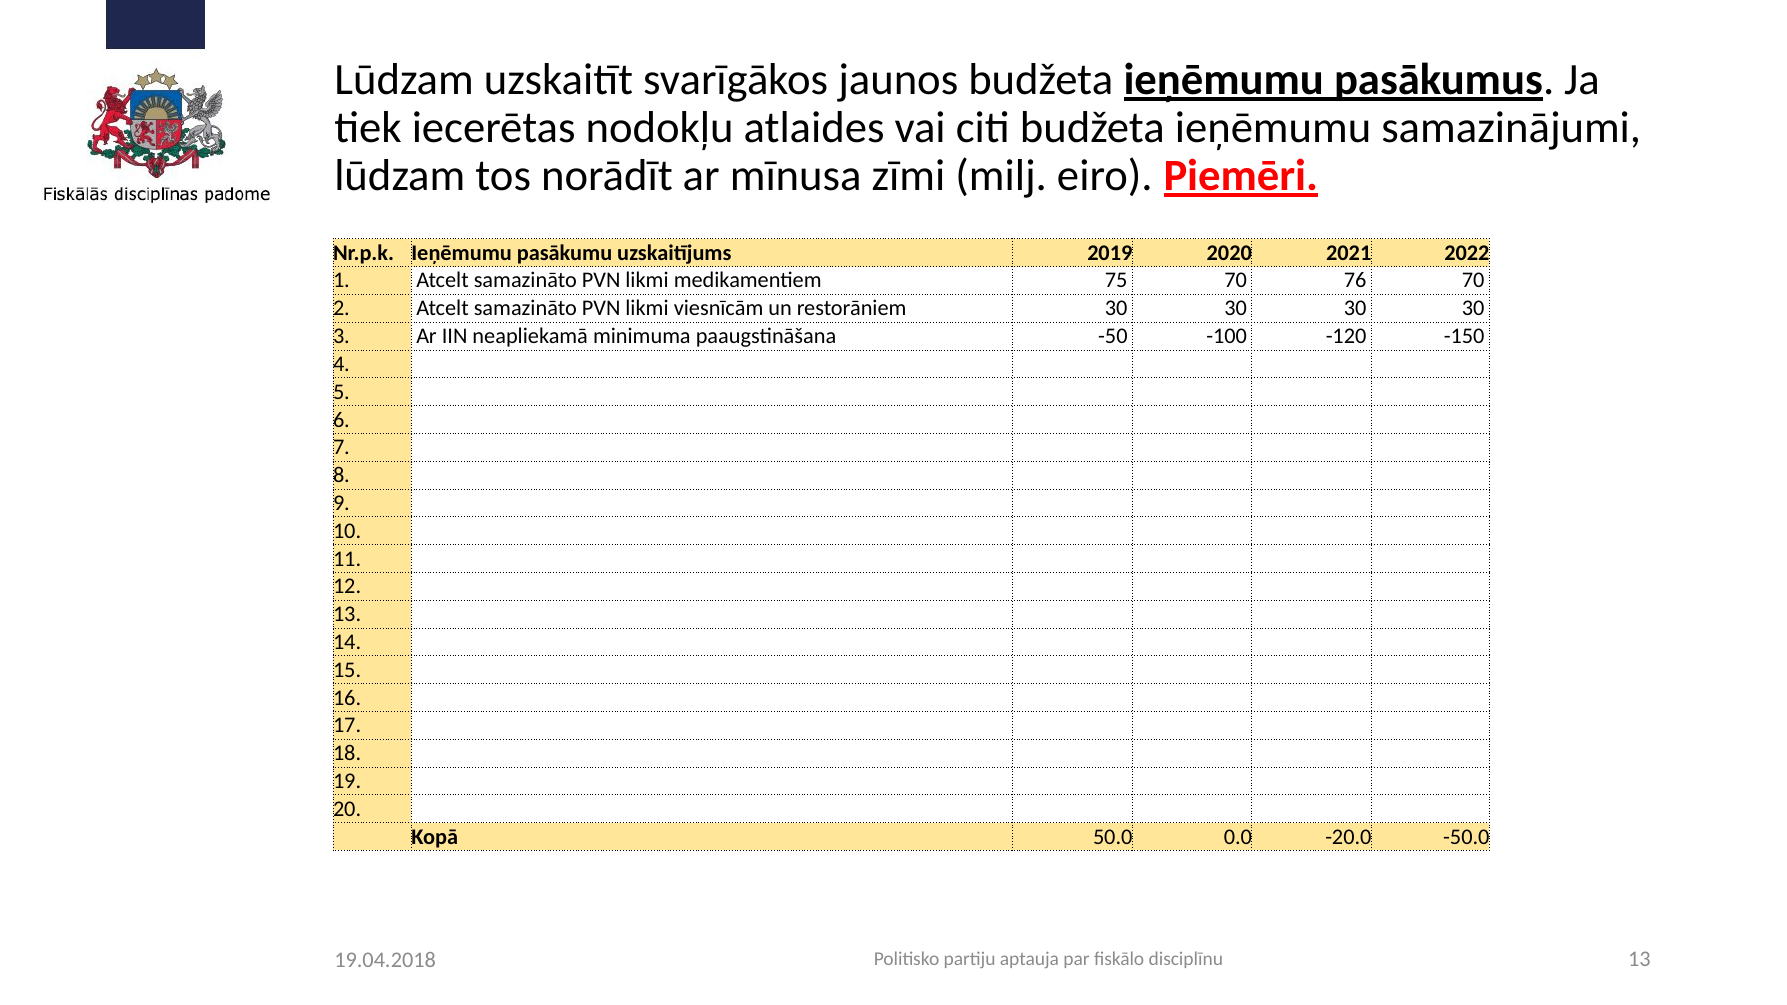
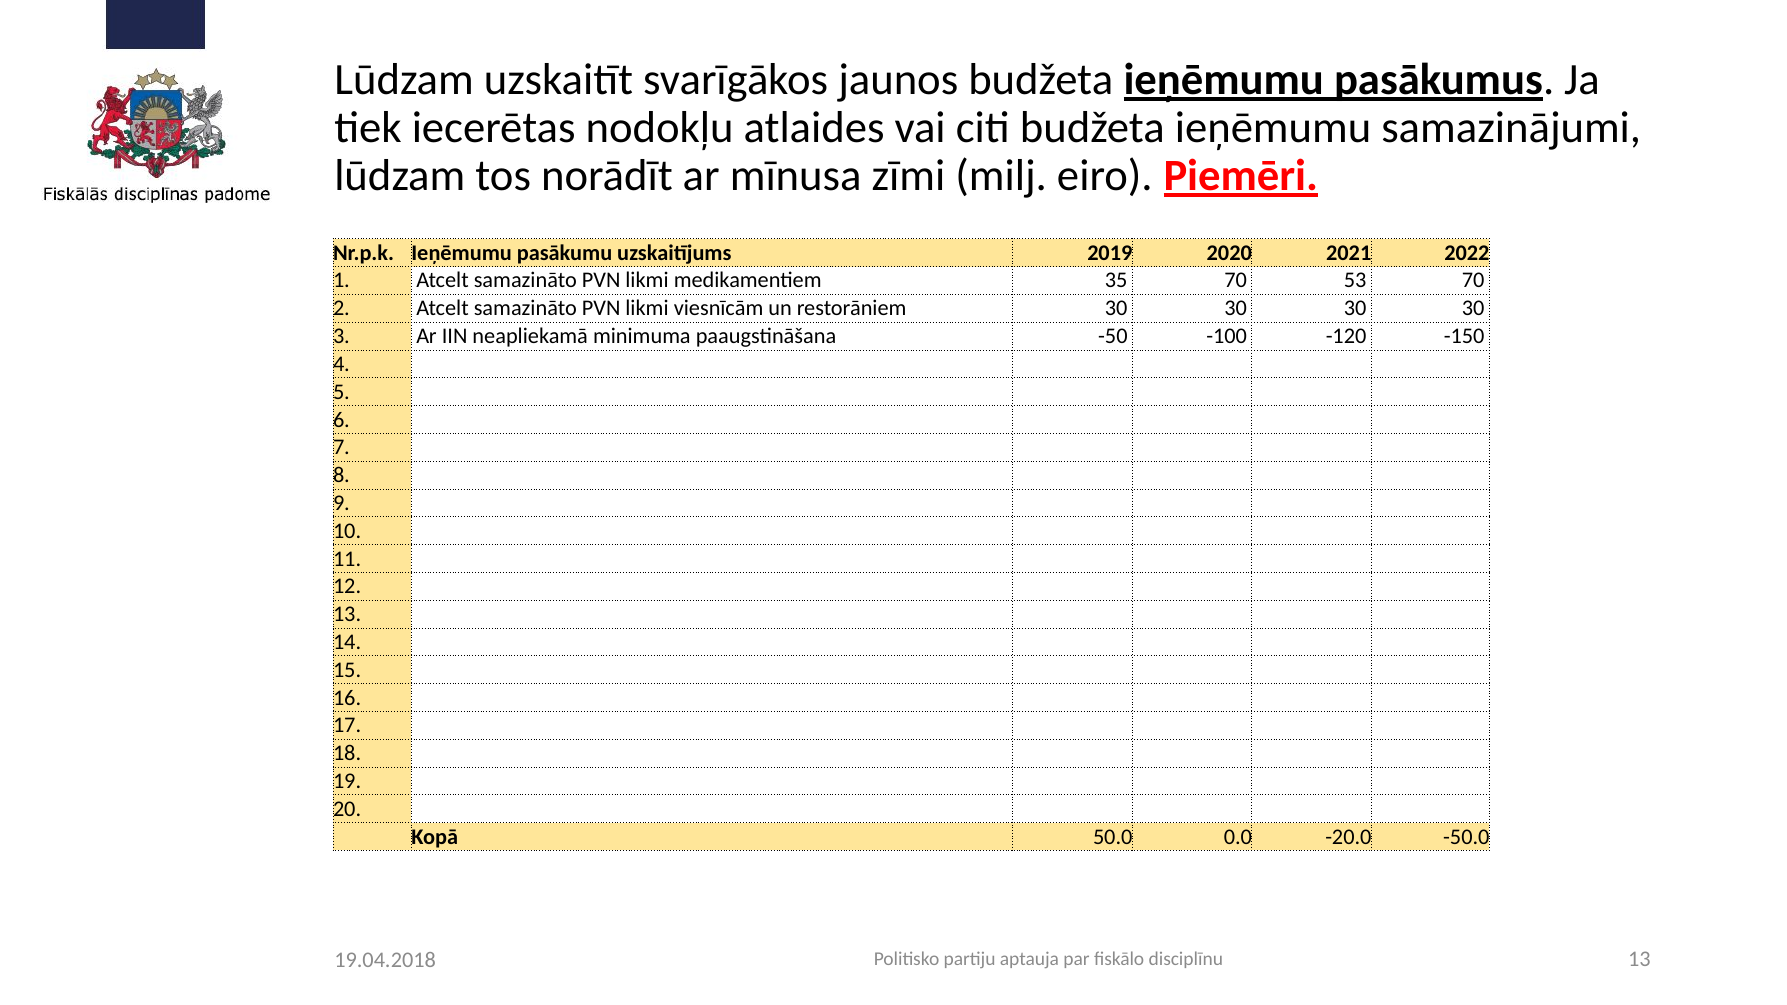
75: 75 -> 35
76: 76 -> 53
